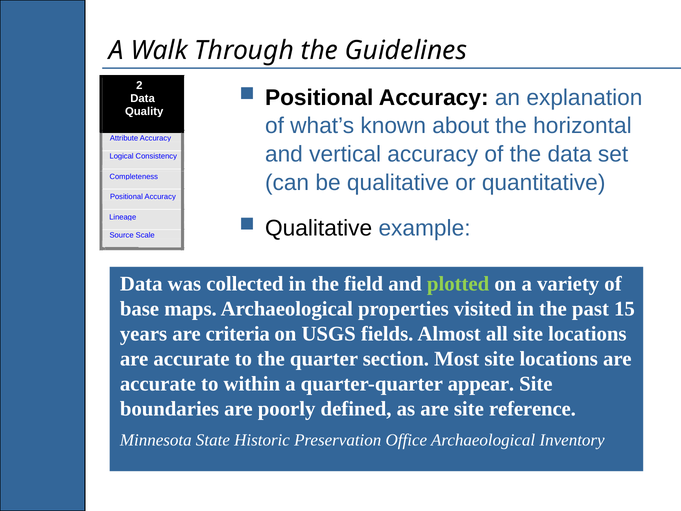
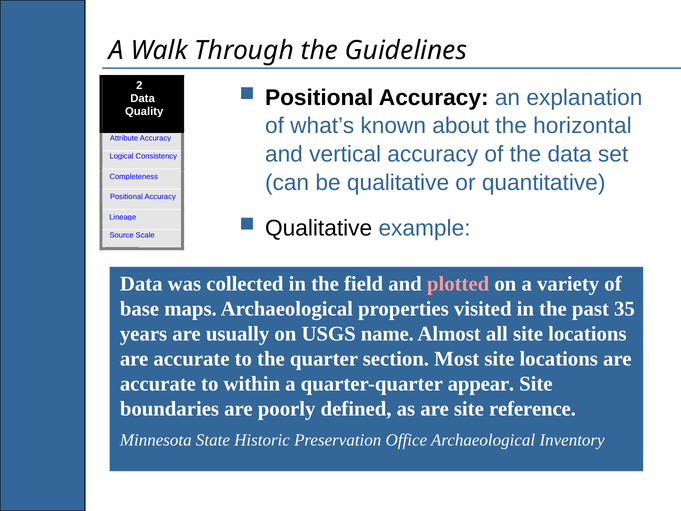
plotted colour: light green -> pink
15: 15 -> 35
criteria: criteria -> usually
fields: fields -> name
